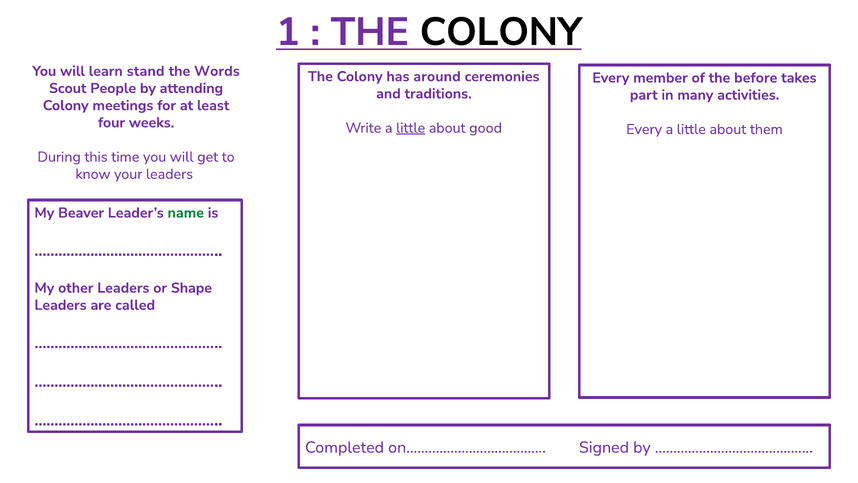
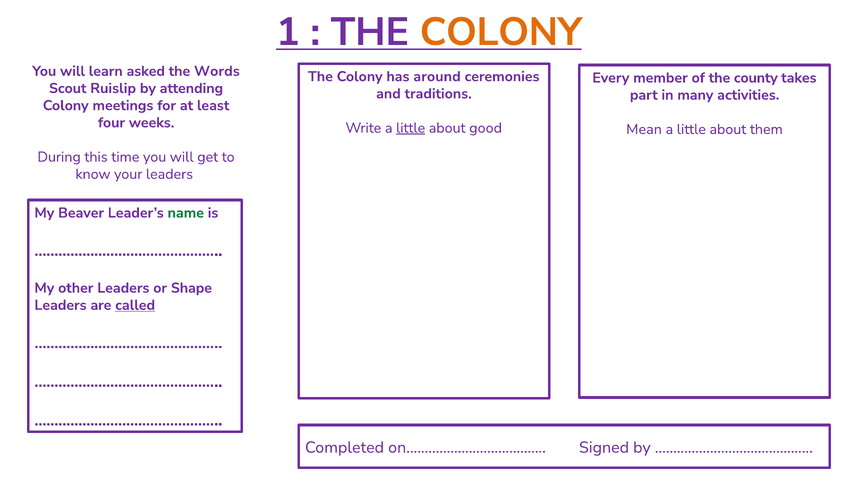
COLONY at (501, 32) colour: black -> orange
stand: stand -> asked
before: before -> county
People: People -> Ruislip
Every at (644, 129): Every -> Mean
called underline: none -> present
